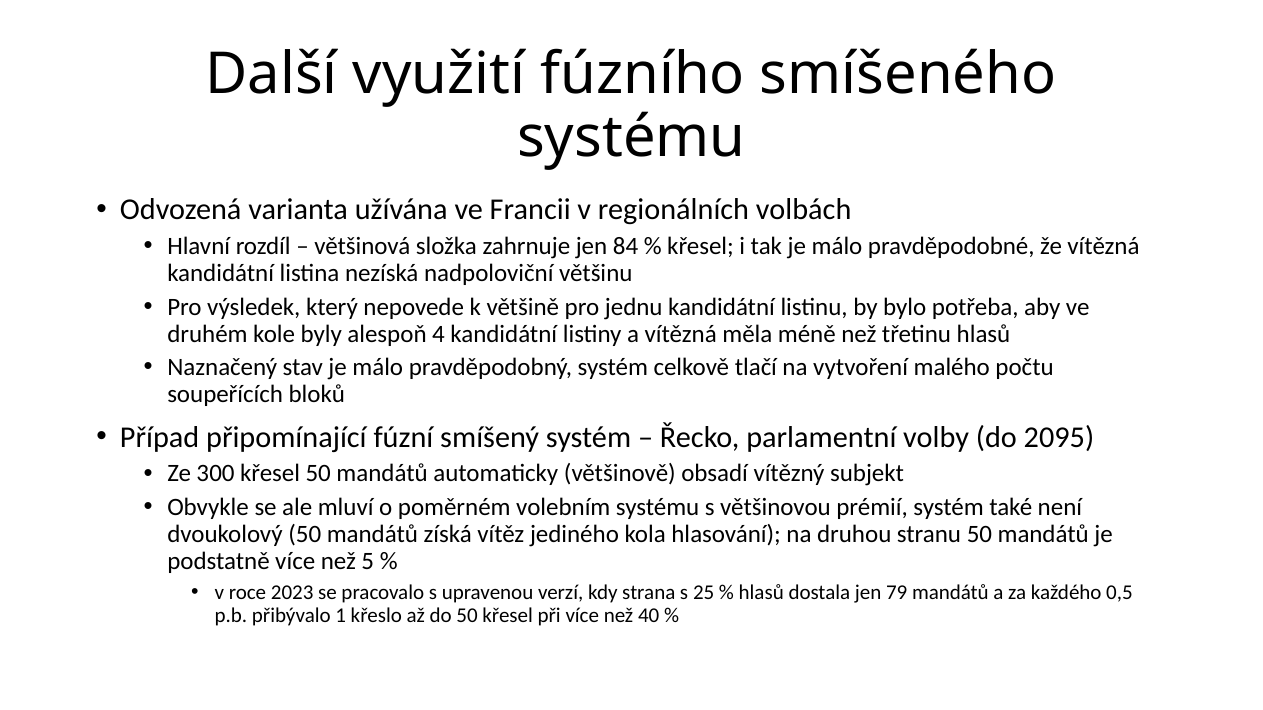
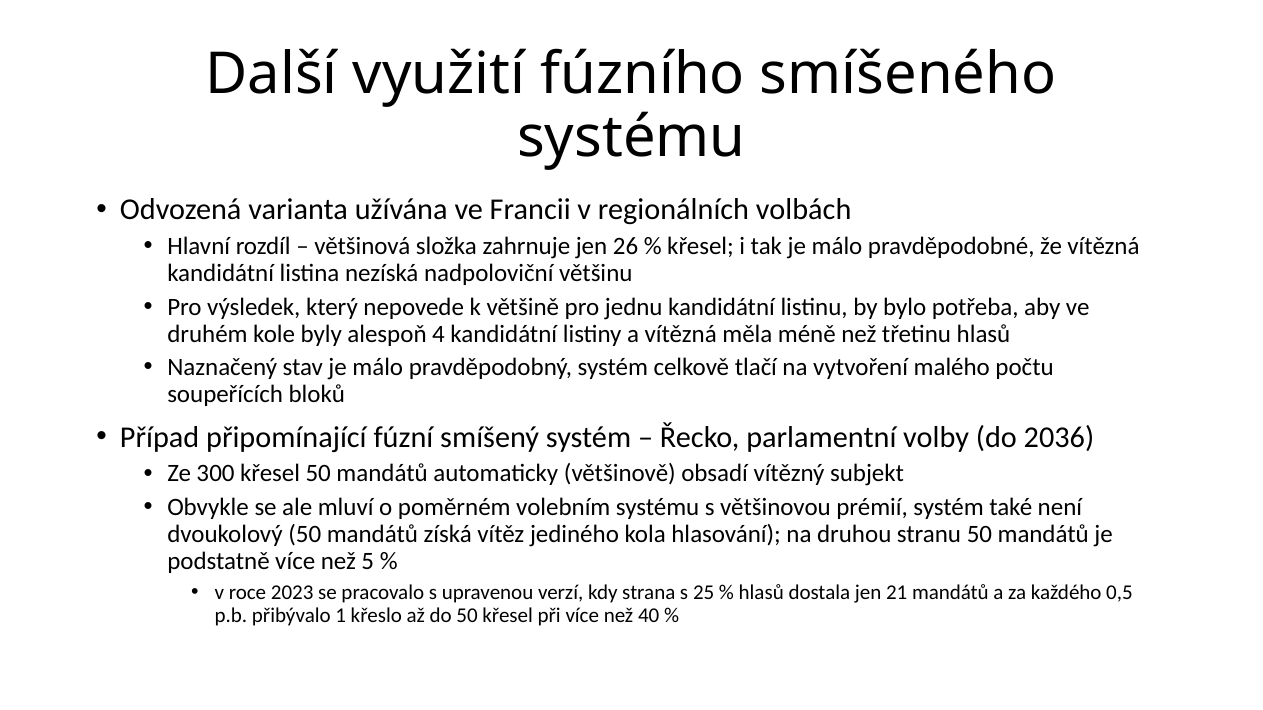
84: 84 -> 26
2095: 2095 -> 2036
79: 79 -> 21
